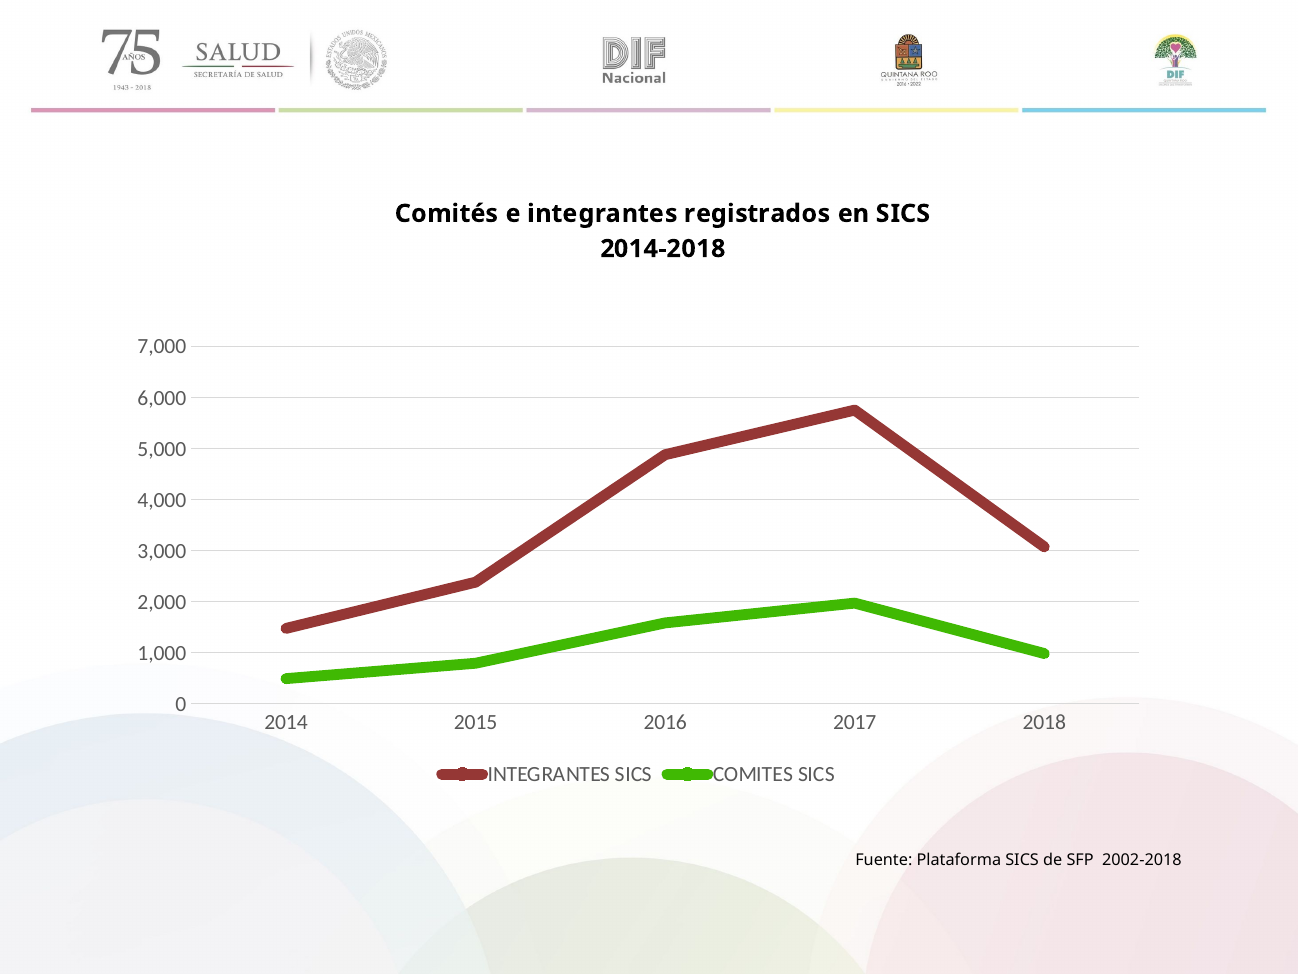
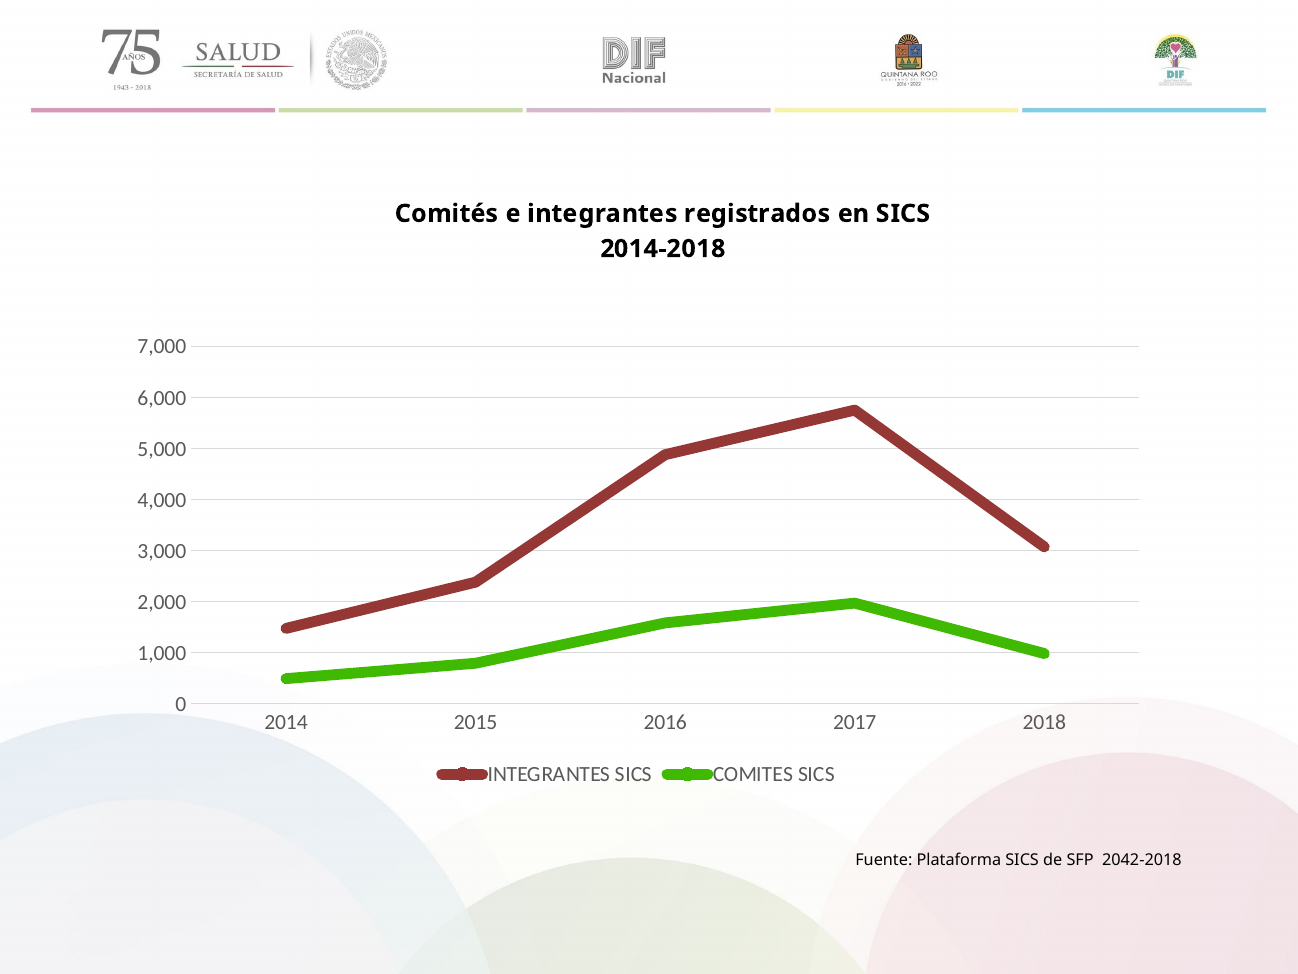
2002-2018: 2002-2018 -> 2042-2018
